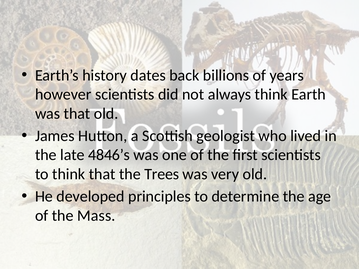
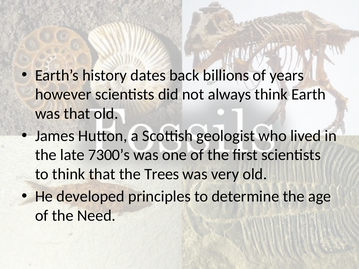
4846’s: 4846’s -> 7300’s
Mass: Mass -> Need
